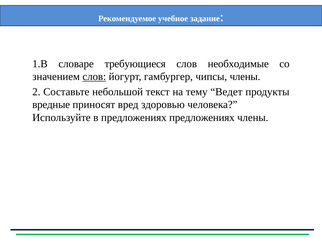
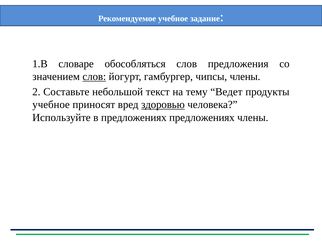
требующиеся: требующиеся -> обособляться
необходимые: необходимые -> предложения
вредные at (51, 104): вредные -> учебное
здоровью underline: none -> present
